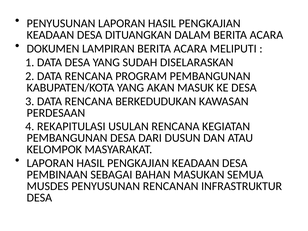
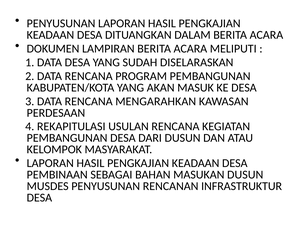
BERKEDUDUKAN: BERKEDUDUKAN -> MENGARAHKAN
MASUKAN SEMUA: SEMUA -> DUSUN
